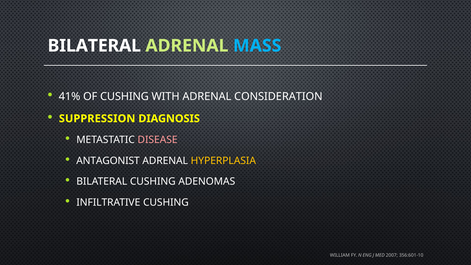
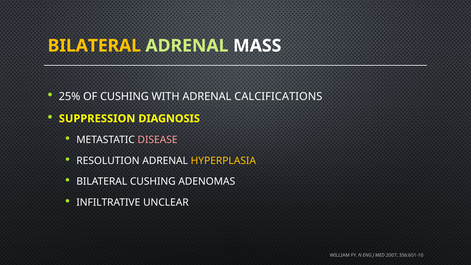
BILATERAL at (94, 46) colour: white -> yellow
MASS colour: light blue -> white
41%: 41% -> 25%
CONSIDERATION: CONSIDERATION -> CALCIFICATIONS
ANTAGONIST: ANTAGONIST -> RESOLUTION
INFILTRATIVE CUSHING: CUSHING -> UNCLEAR
